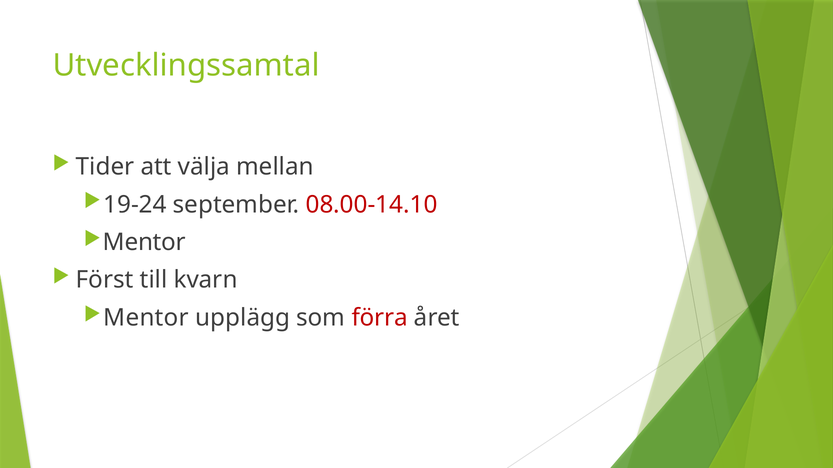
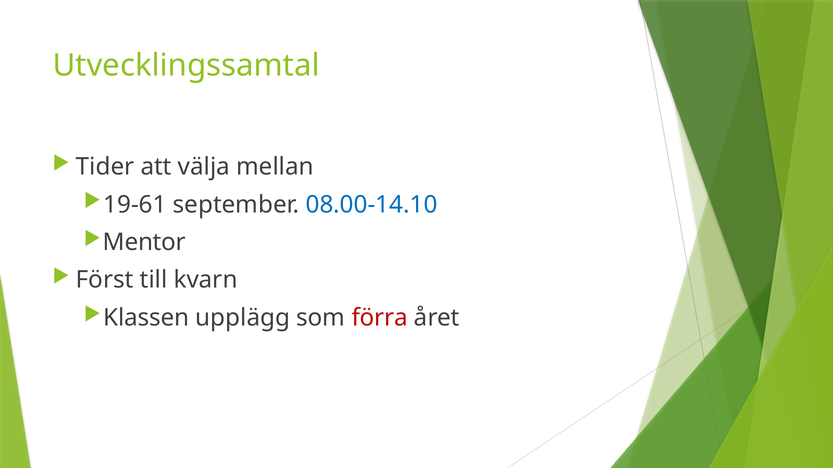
19-24: 19-24 -> 19-61
08.00-14.10 colour: red -> blue
Mentor at (146, 318): Mentor -> Klassen
